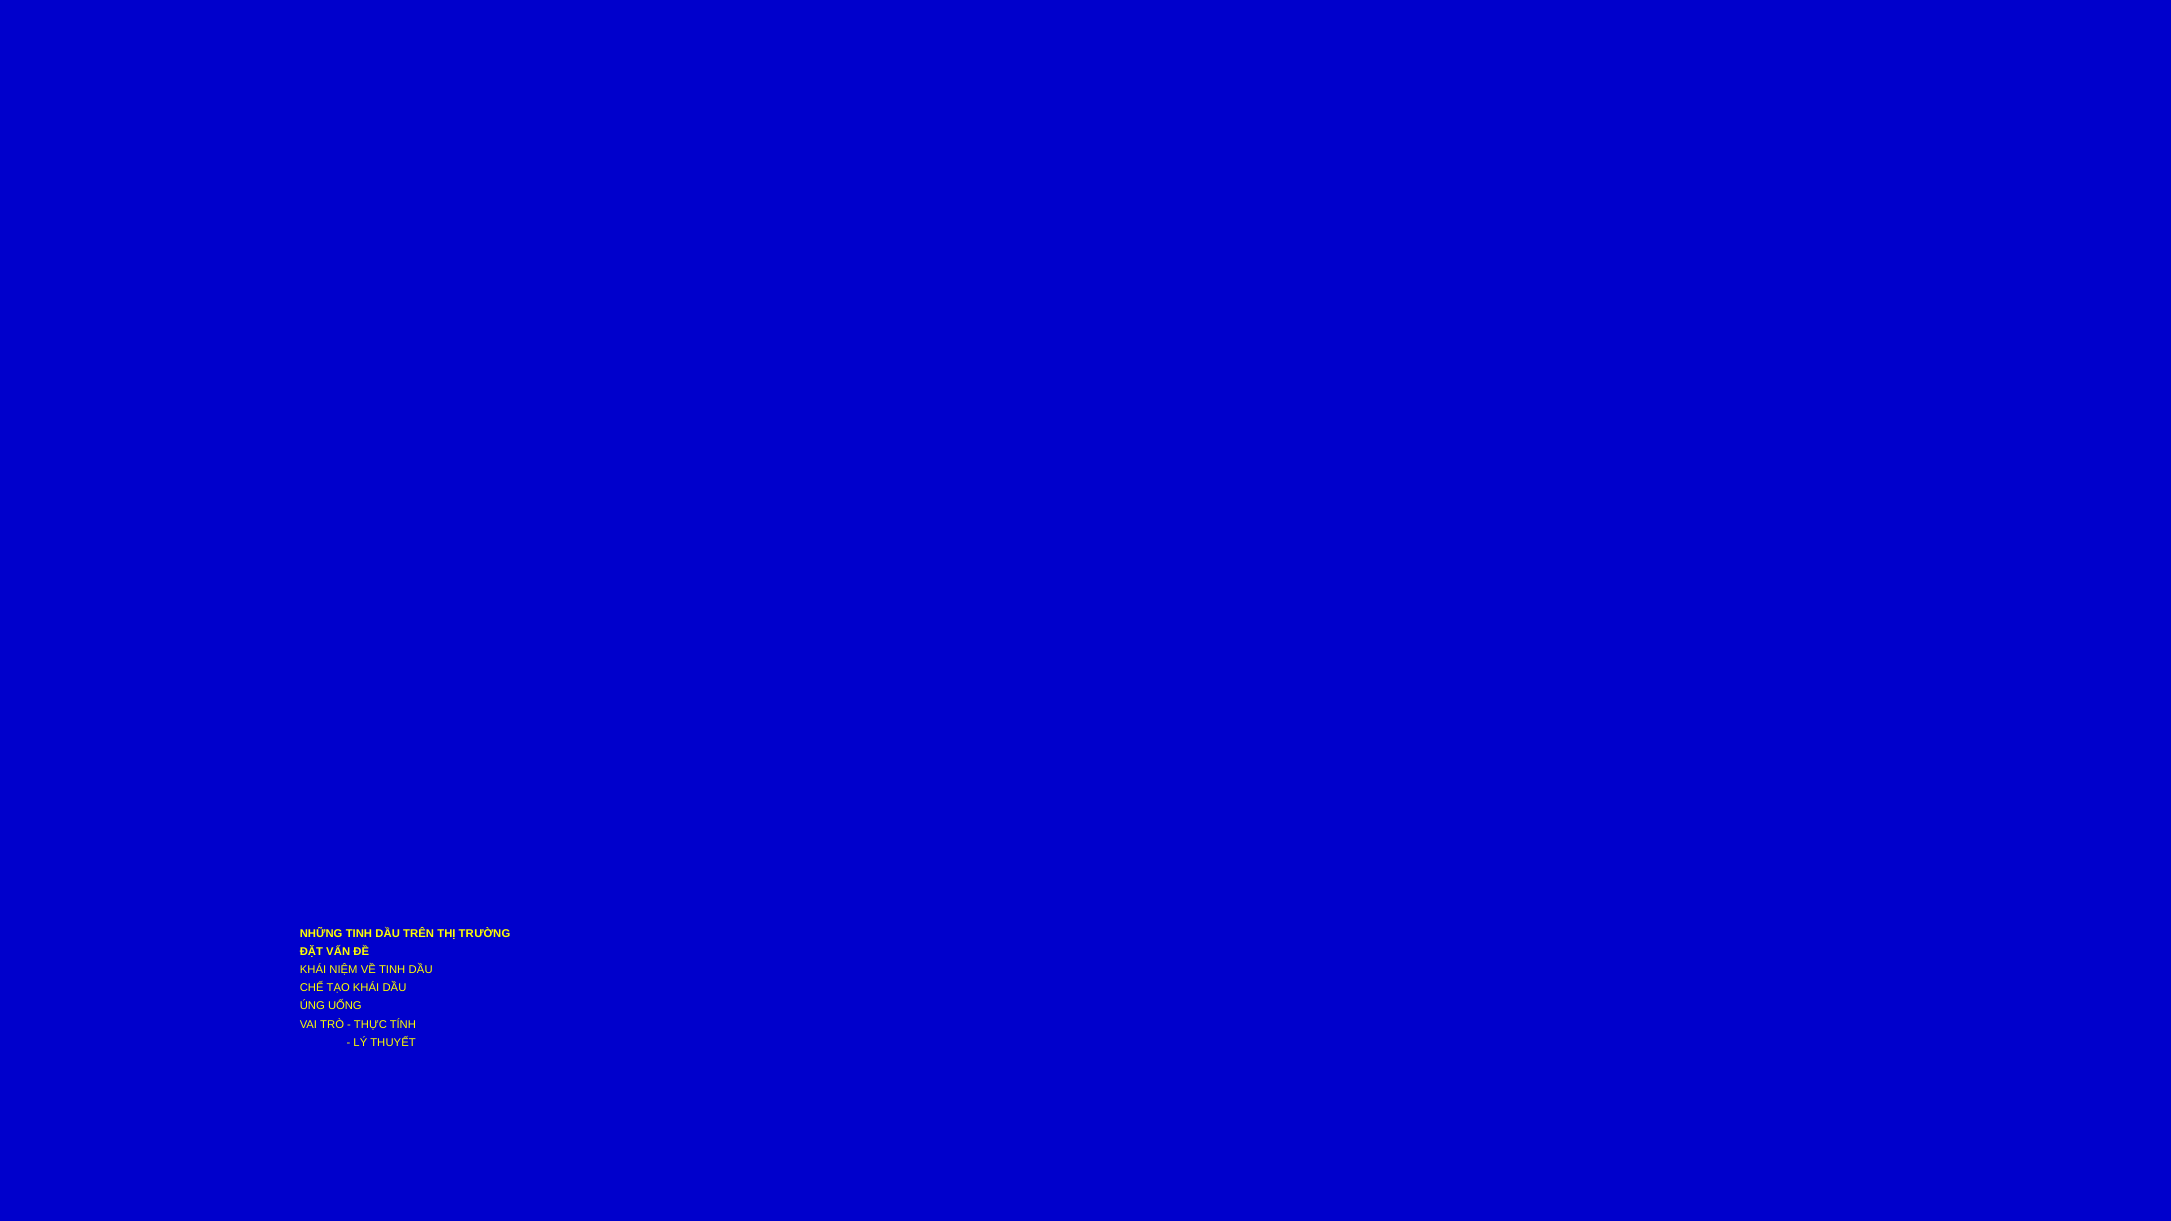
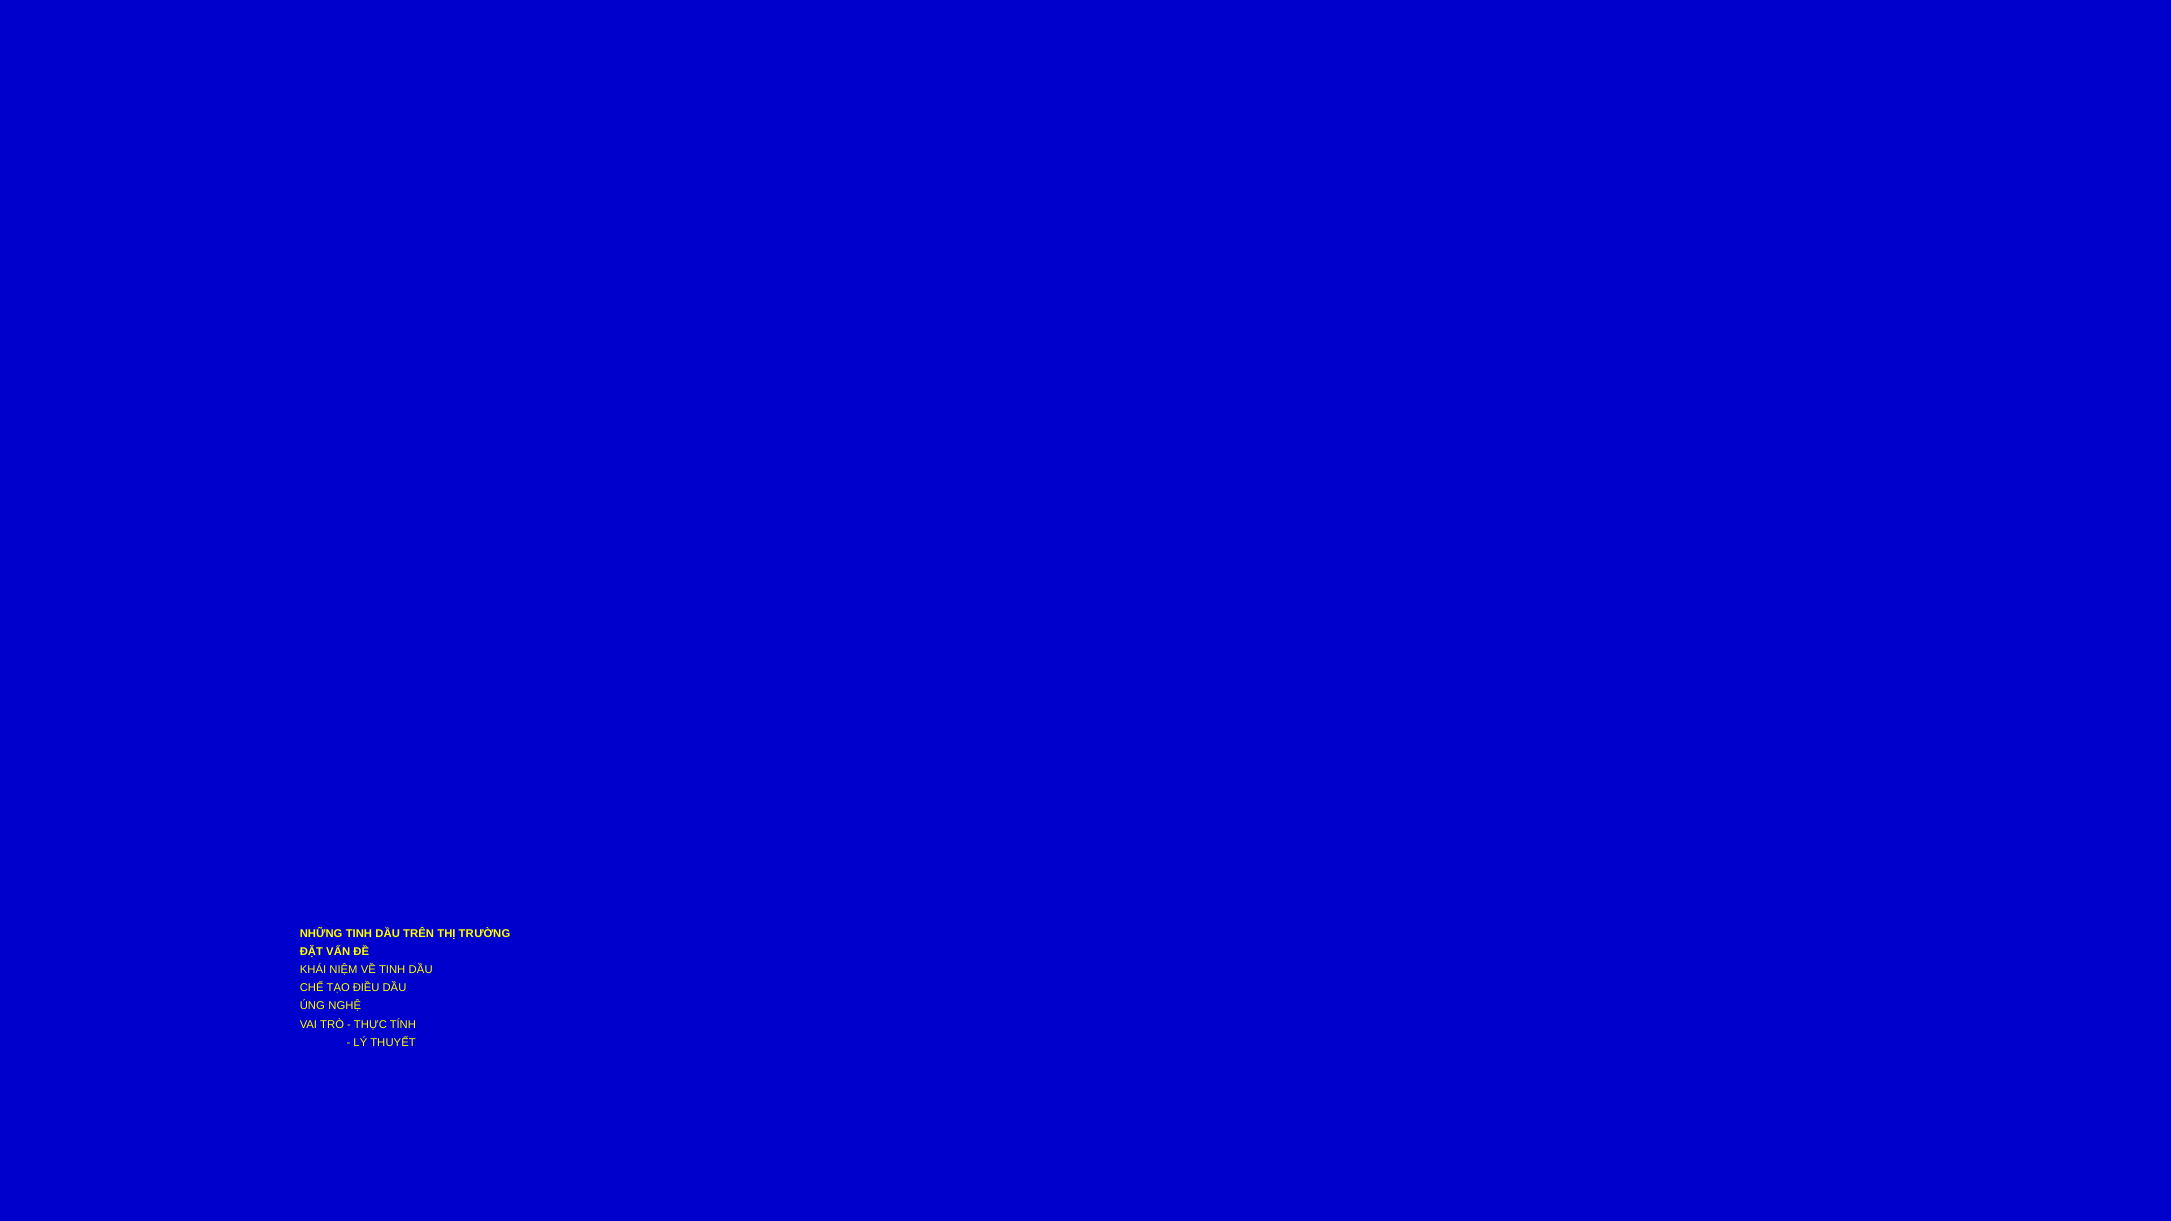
TẠO KHÁI: KHÁI -> ĐIỀU
UỐNG: UỐNG -> NGHỆ
